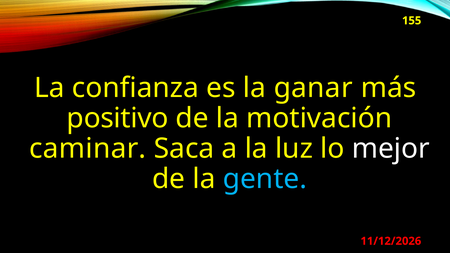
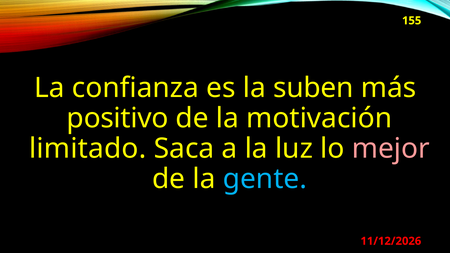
ganar: ganar -> suben
caminar: caminar -> limitado
mejor colour: white -> pink
